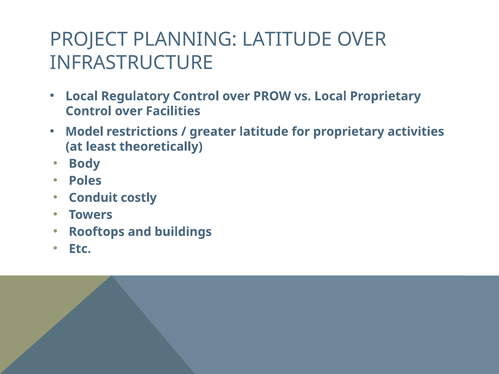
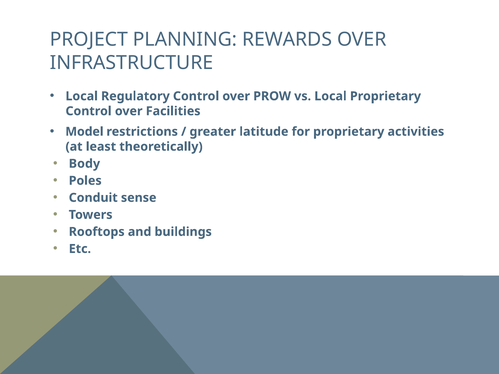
PLANNING LATITUDE: LATITUDE -> REWARDS
costly: costly -> sense
